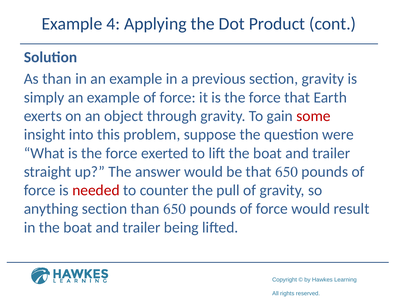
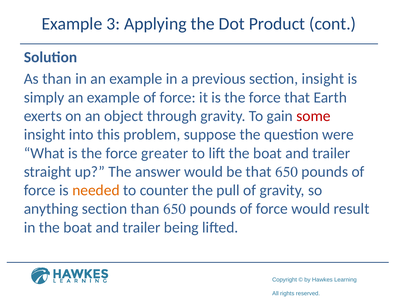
4: 4 -> 3
section gravity: gravity -> insight
exerted: exerted -> greater
needed colour: red -> orange
